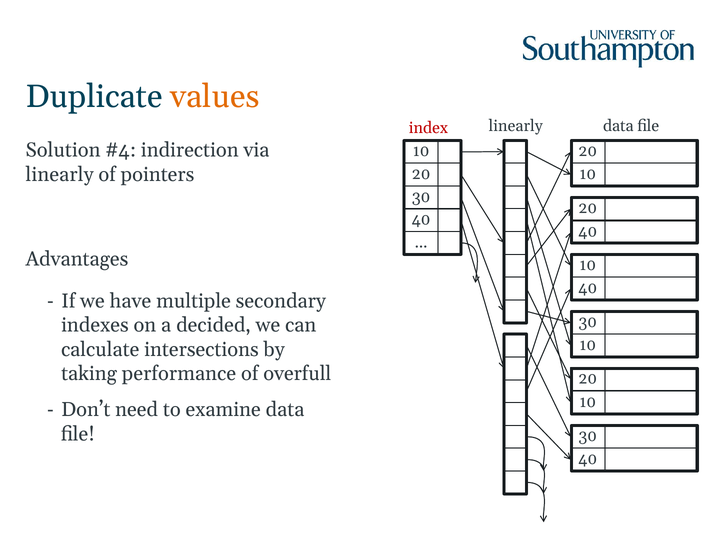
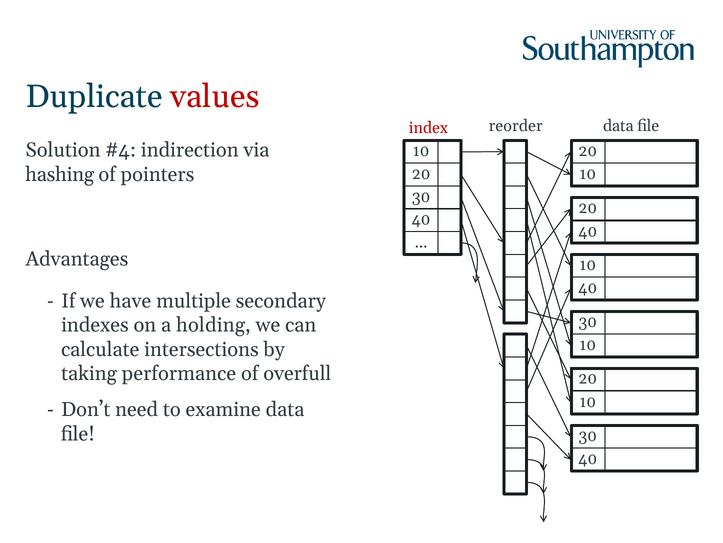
values colour: orange -> red
linearly at (516, 126): linearly -> reorder
linearly at (60, 174): linearly -> hashing
decided: decided -> holding
